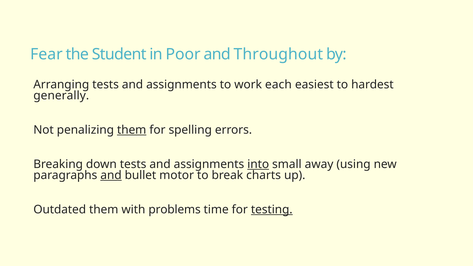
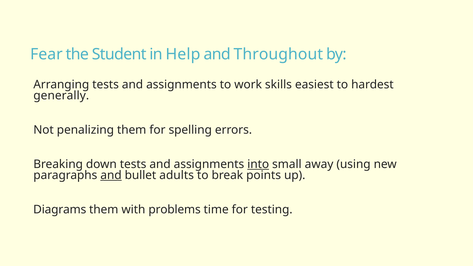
Poor: Poor -> Help
each: each -> skills
them at (132, 130) underline: present -> none
motor: motor -> adults
charts: charts -> points
Outdated: Outdated -> Diagrams
testing underline: present -> none
